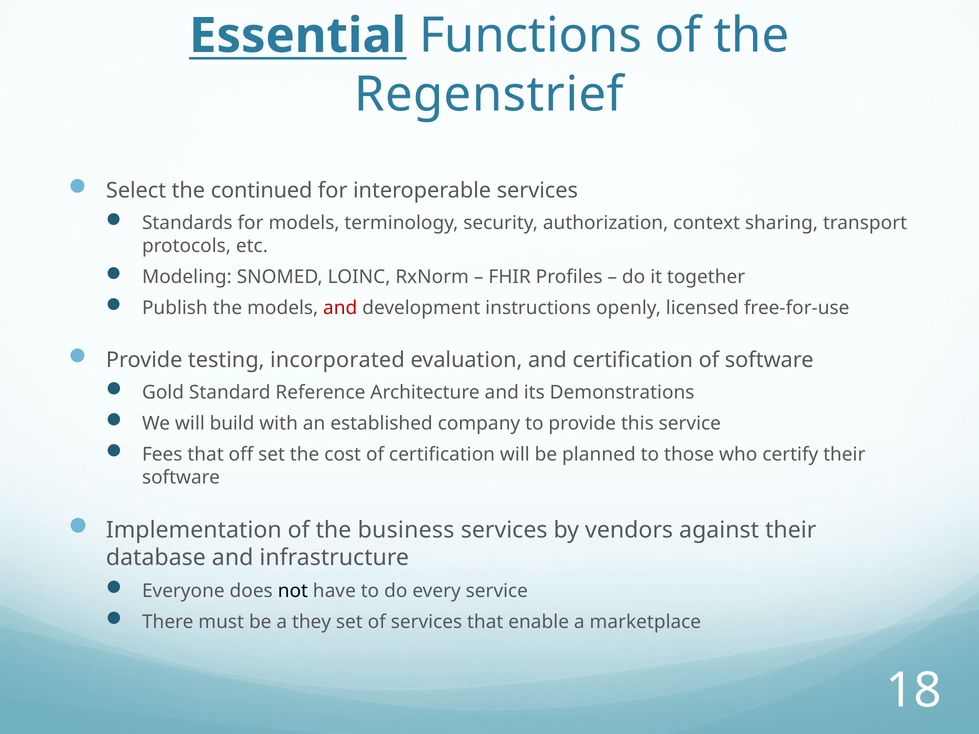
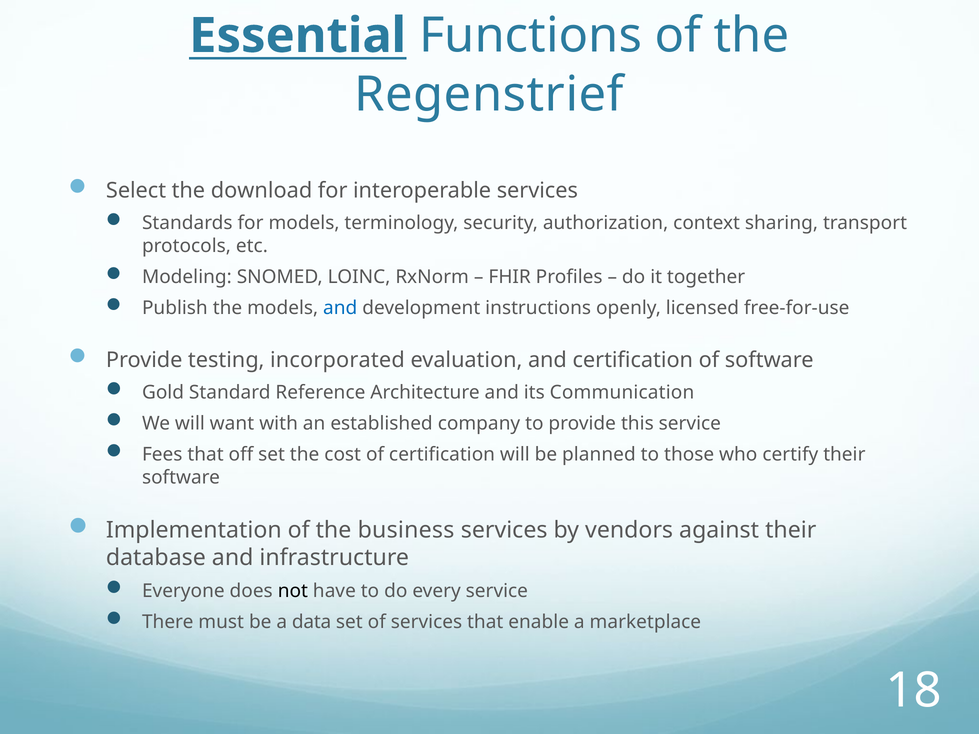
continued: continued -> download
and at (340, 308) colour: red -> blue
Demonstrations: Demonstrations -> Communication
build: build -> want
they: they -> data
